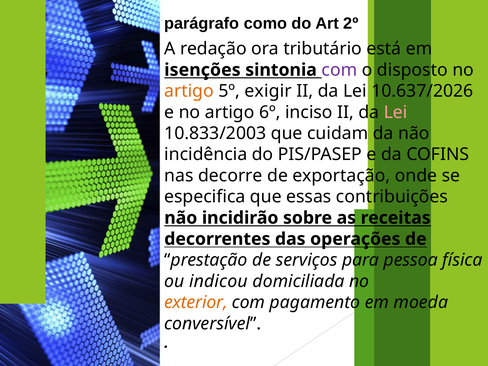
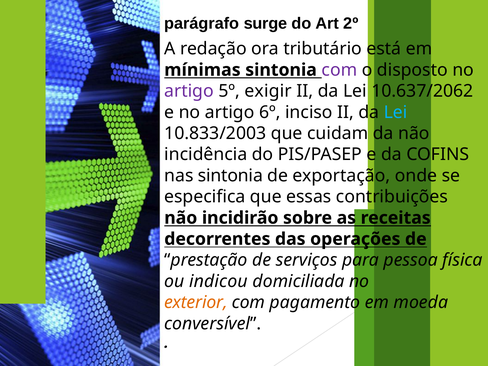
como: como -> surge
isenções: isenções -> mínimas
artigo at (189, 91) colour: orange -> purple
10.637/2026: 10.637/2026 -> 10.637/2062
Lei at (396, 112) colour: pink -> light blue
nas decorre: decorre -> sintonia
